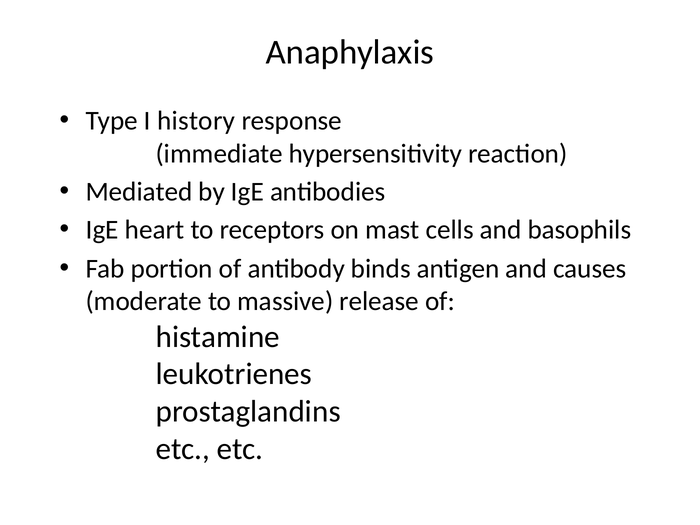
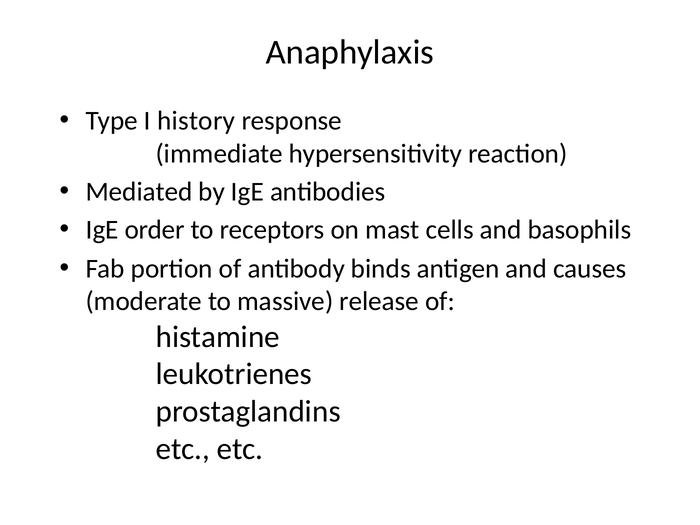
heart: heart -> order
